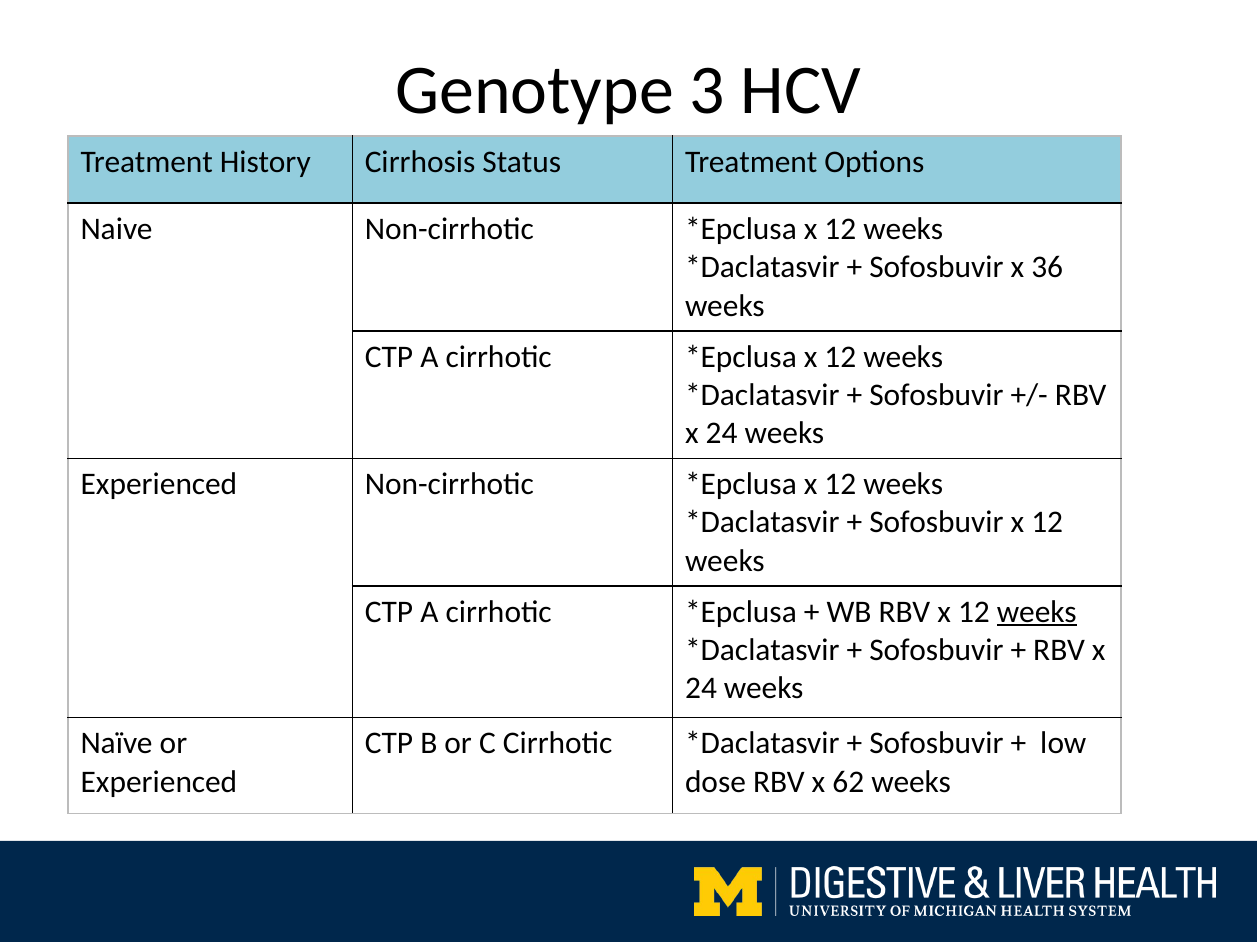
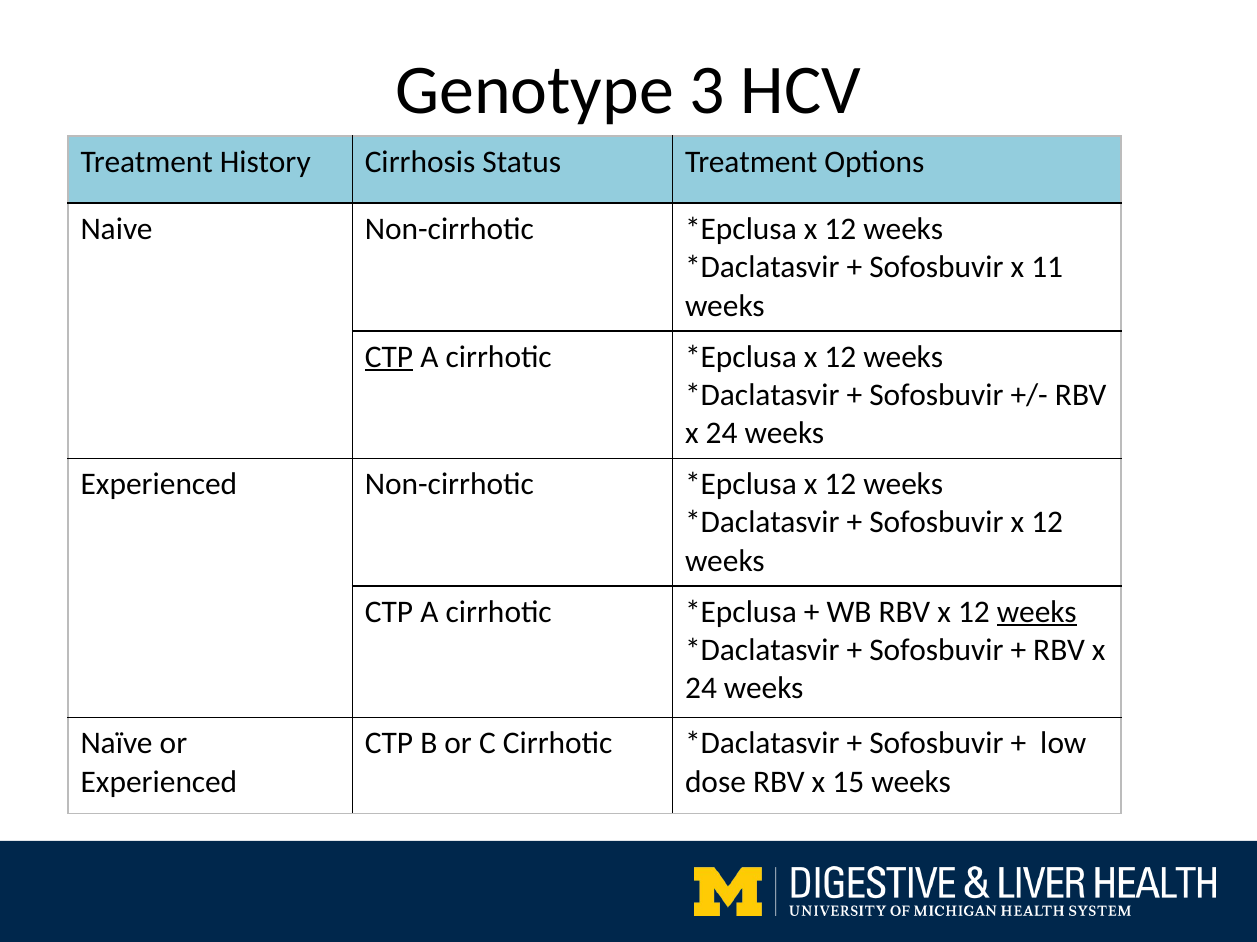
36: 36 -> 11
CTP at (389, 357) underline: none -> present
62: 62 -> 15
